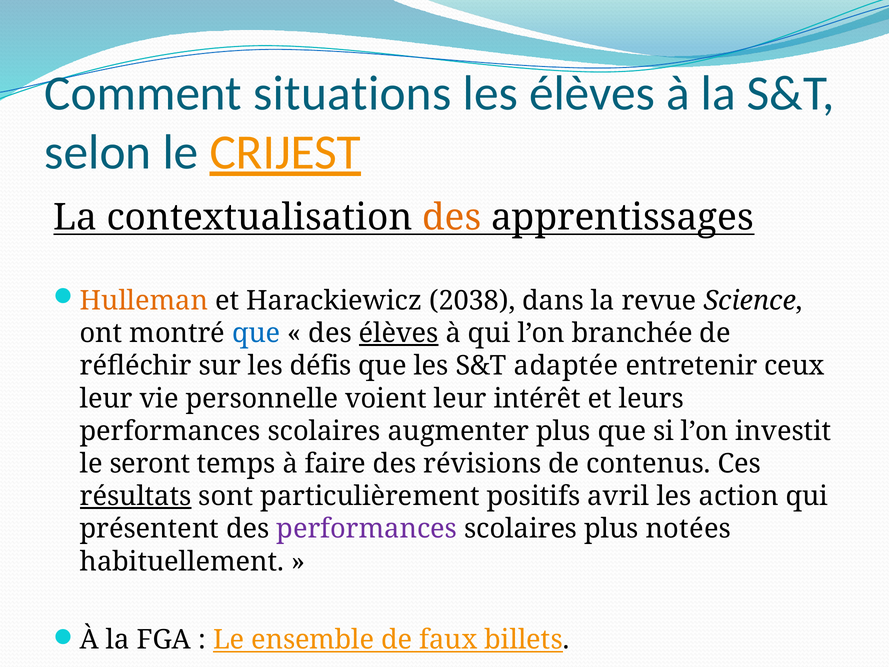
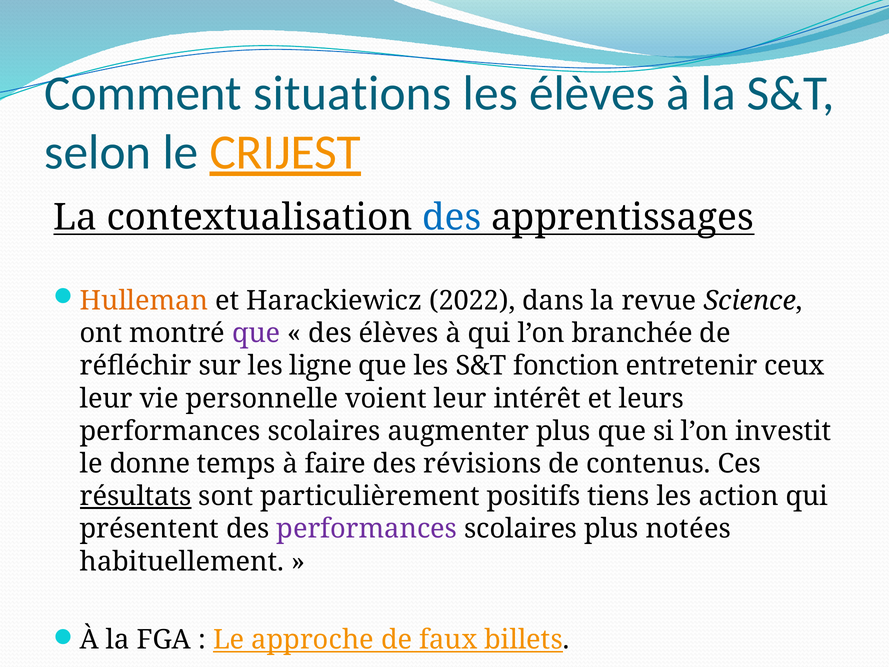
des at (452, 217) colour: orange -> blue
2038: 2038 -> 2022
que at (256, 333) colour: blue -> purple
élèves at (399, 333) underline: present -> none
défis: défis -> ligne
adaptée: adaptée -> fonction
seront: seront -> donne
avril: avril -> tiens
ensemble: ensemble -> approche
